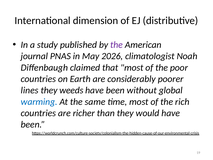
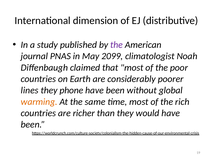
2026: 2026 -> 2099
weeds: weeds -> phone
warming colour: blue -> orange
